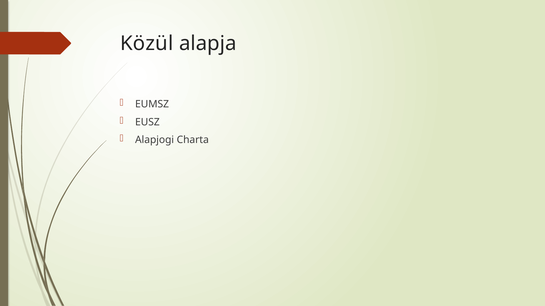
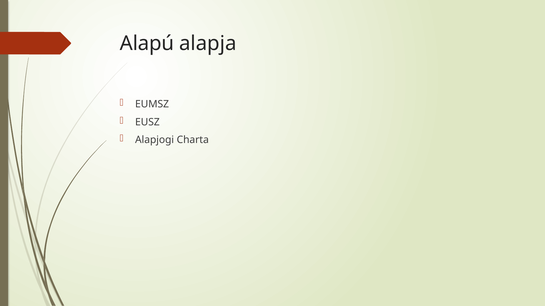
Közül: Közül -> Alapú
